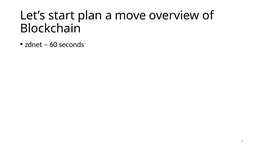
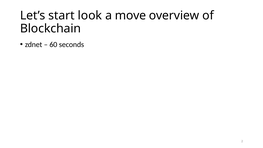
plan: plan -> look
